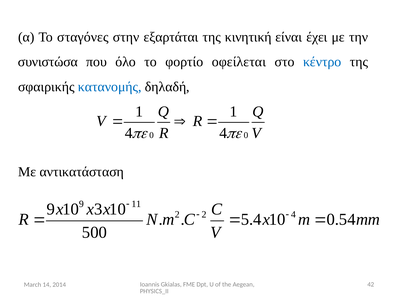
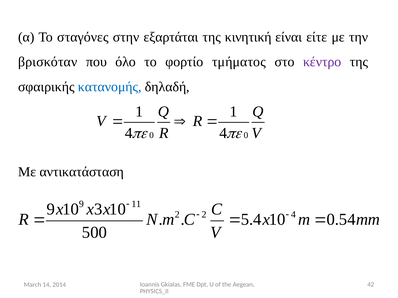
έχει: έχει -> είτε
συνιστώσα: συνιστώσα -> βρισκόταν
οφείλεται: οφείλεται -> τμήματος
κέντρο colour: blue -> purple
